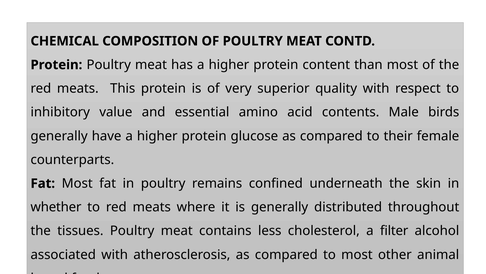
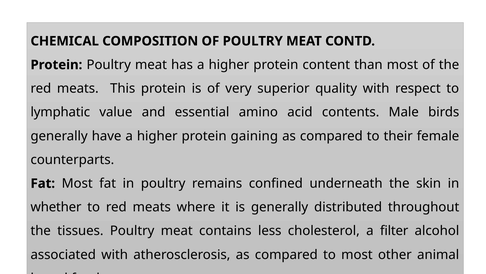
inhibitory: inhibitory -> lymphatic
glucose: glucose -> gaining
